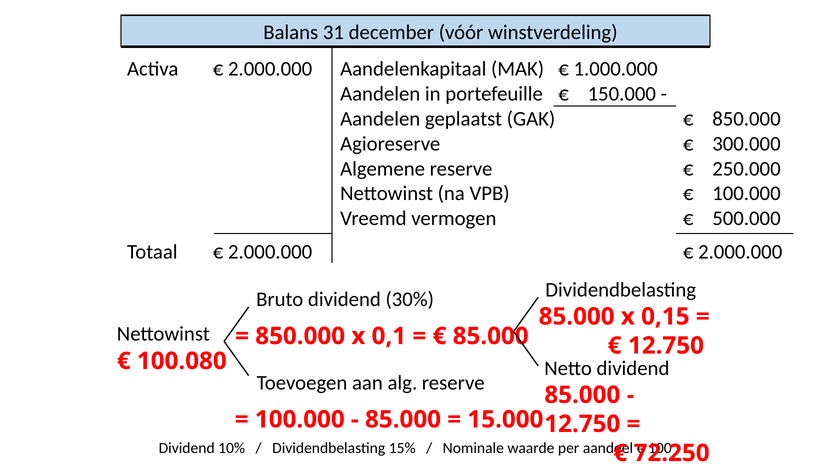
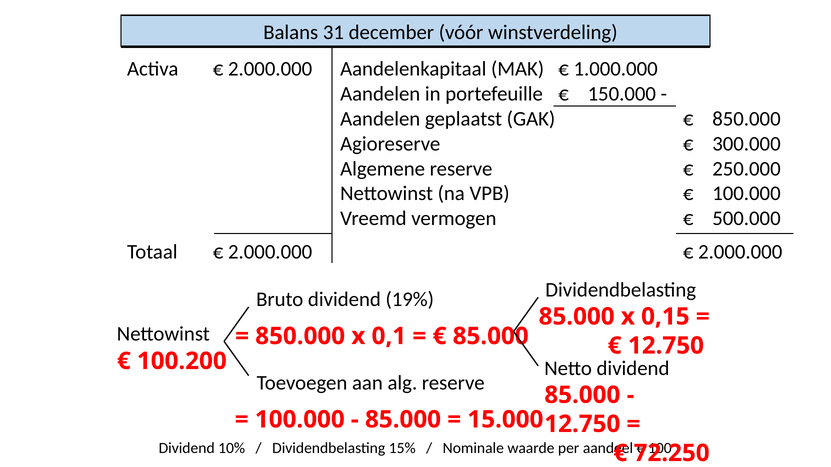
30%: 30% -> 19%
100.080: 100.080 -> 100.200
